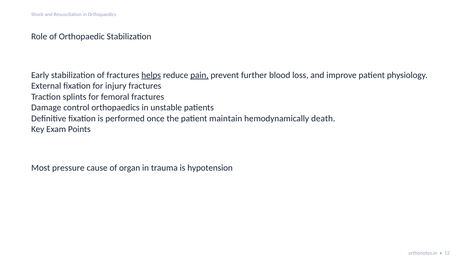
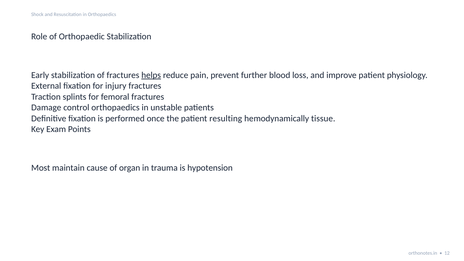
pain underline: present -> none
maintain: maintain -> resulting
death: death -> tissue
pressure: pressure -> maintain
